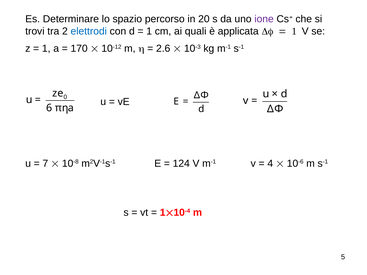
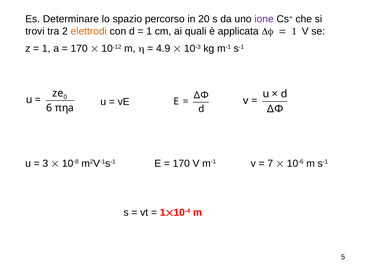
elettrodi colour: blue -> orange
2.6: 2.6 -> 4.9
7: 7 -> 3
124 at (181, 164): 124 -> 170
4: 4 -> 7
